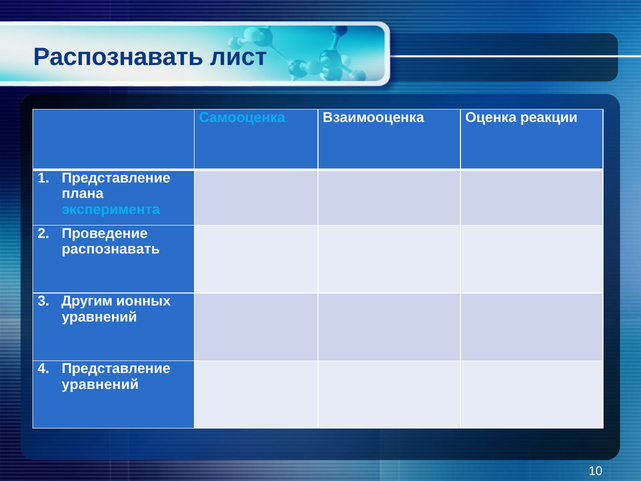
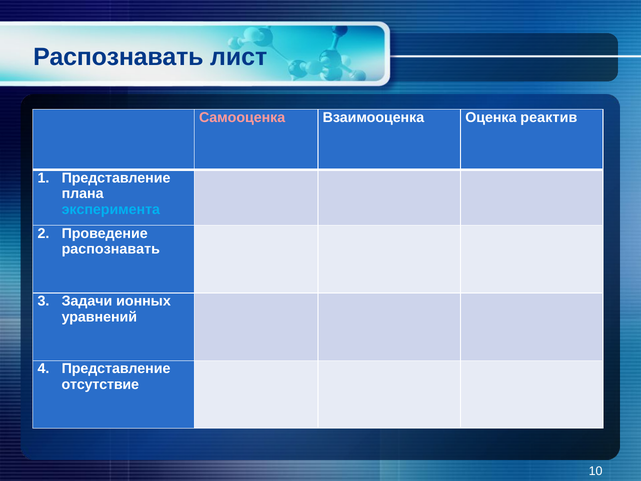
Самооценка colour: light blue -> pink
реакции: реакции -> реактив
Другим: Другим -> Задачи
уравнений at (100, 384): уравнений -> отсутствие
